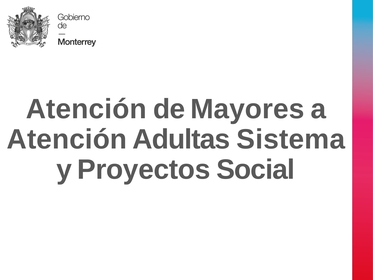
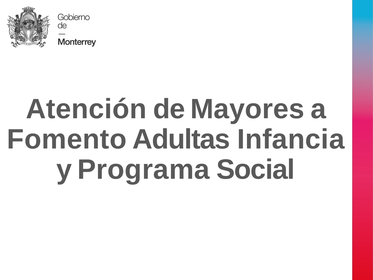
Atención at (67, 139): Atención -> Fomento
Sistema: Sistema -> Infancia
Proyectos: Proyectos -> Programa
